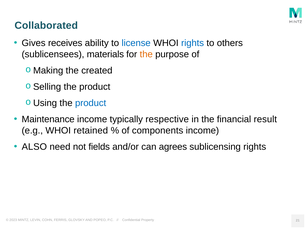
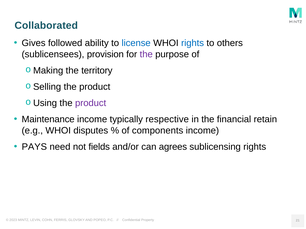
receives: receives -> followed
materials: materials -> provision
the at (146, 54) colour: orange -> purple
created: created -> territory
product at (91, 103) colour: blue -> purple
result: result -> retain
retained: retained -> disputes
ALSO: ALSO -> PAYS
